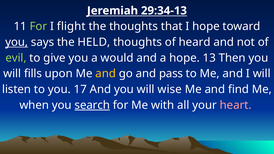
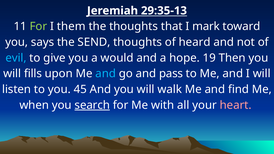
29:34-13: 29:34-13 -> 29:35-13
flight: flight -> them
I hope: hope -> mark
you at (17, 42) underline: present -> none
HELD: HELD -> SEND
evil colour: light green -> light blue
13: 13 -> 19
and at (106, 74) colour: yellow -> light blue
17: 17 -> 45
wise: wise -> walk
